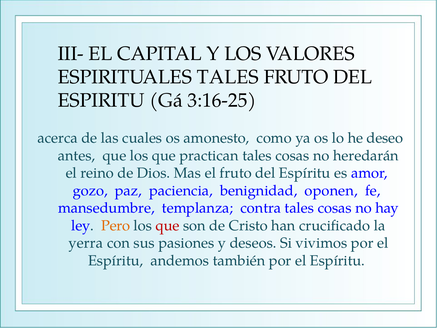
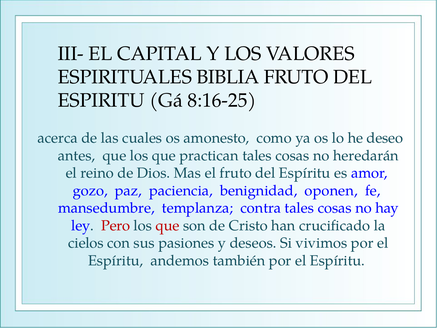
ESPIRITUALES TALES: TALES -> BIBLIA
3:16-25: 3:16-25 -> 8:16-25
Pero colour: orange -> red
yerra: yerra -> cielos
